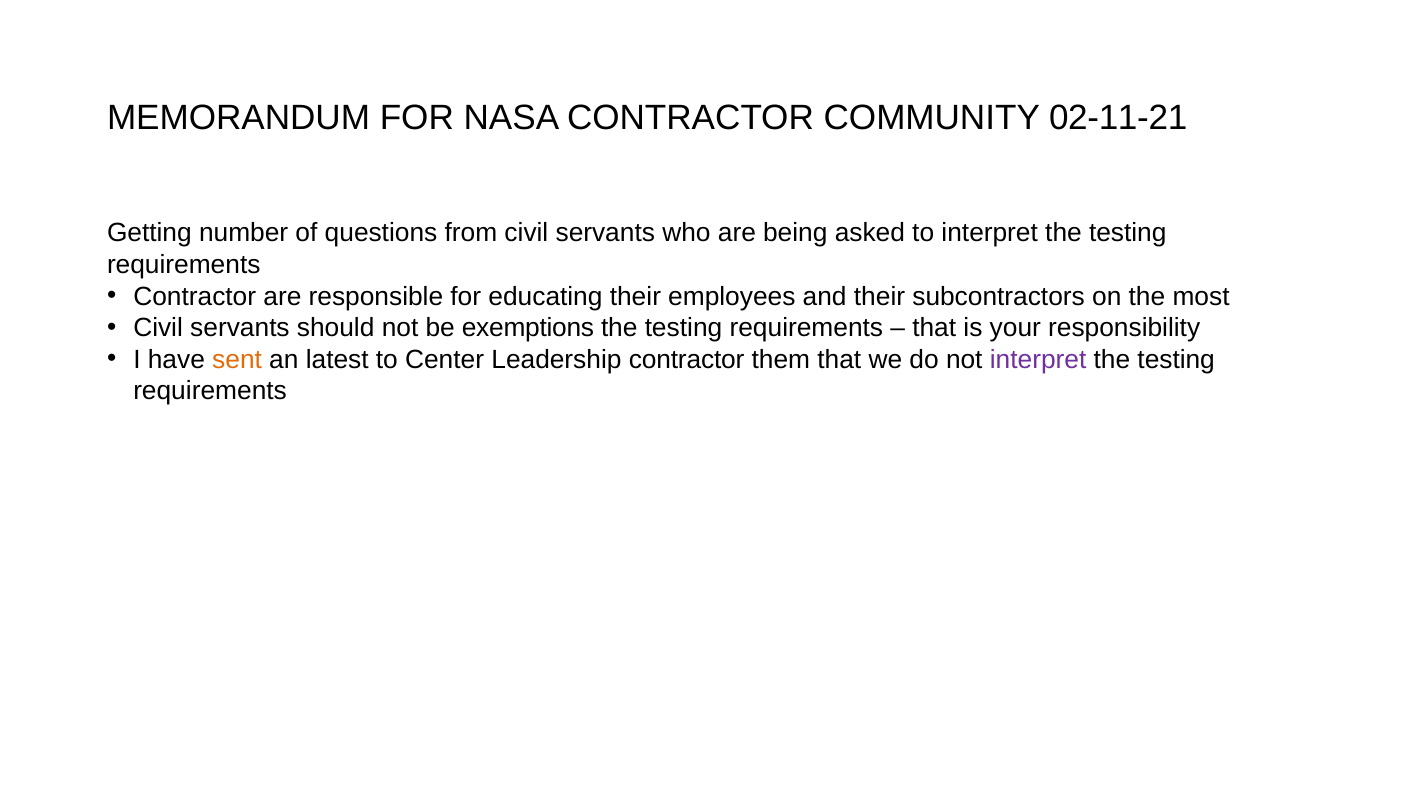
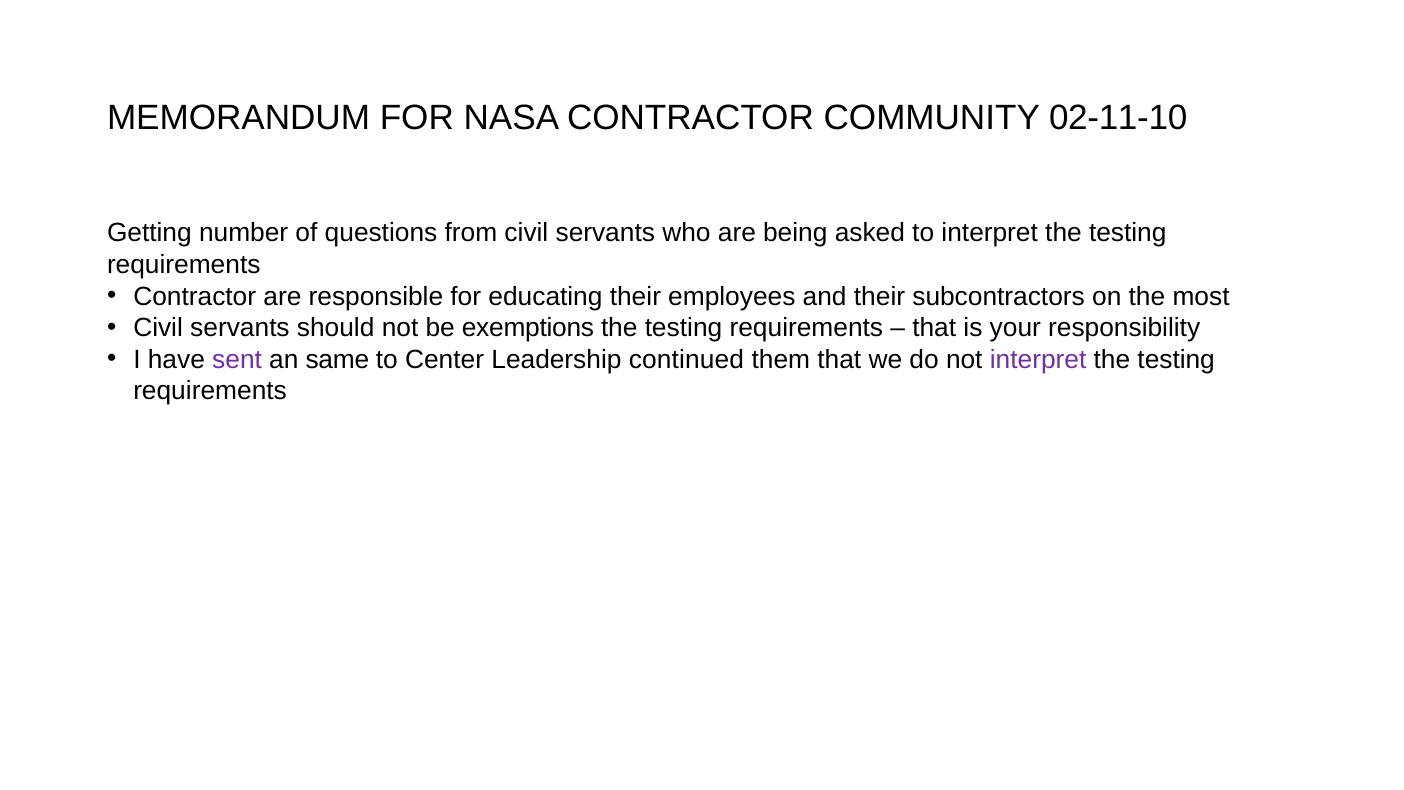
02-11-21: 02-11-21 -> 02-11-10
sent colour: orange -> purple
latest: latest -> same
Leadership contractor: contractor -> continued
